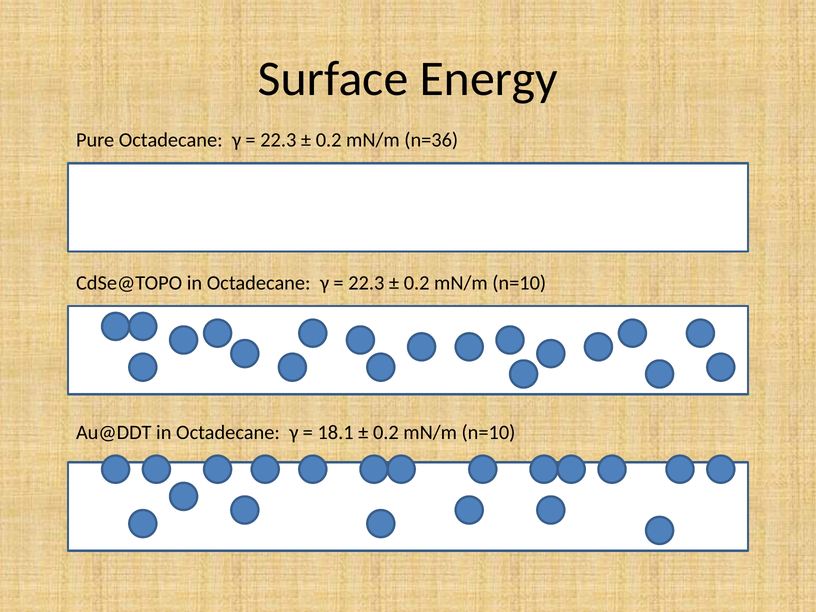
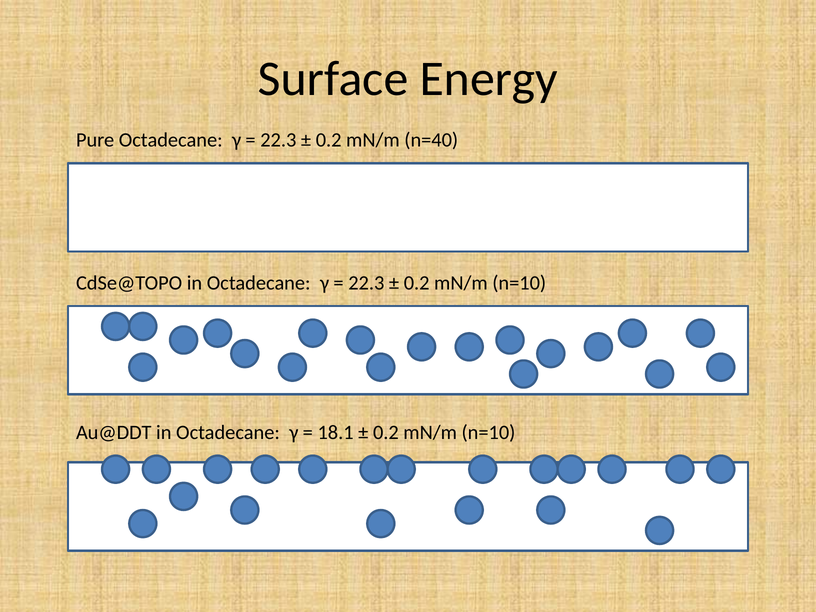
n=36: n=36 -> n=40
